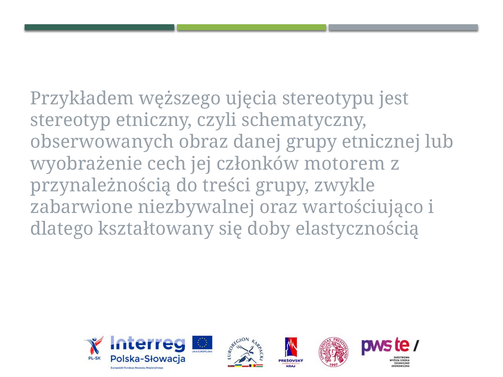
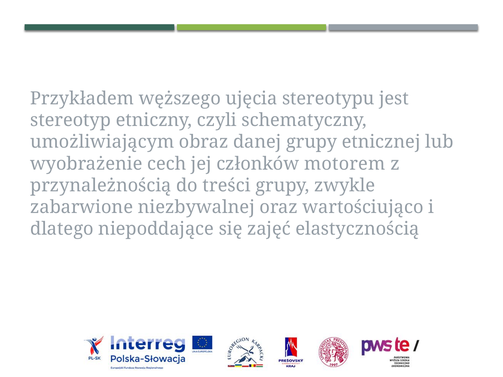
obserwowanych: obserwowanych -> umożliwiającym
kształtowany: kształtowany -> niepoddające
doby: doby -> zajęć
